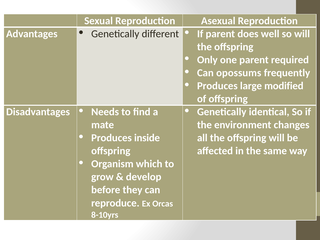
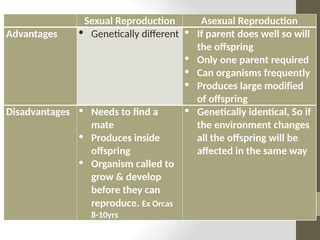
opossums: opossums -> organisms
which: which -> called
